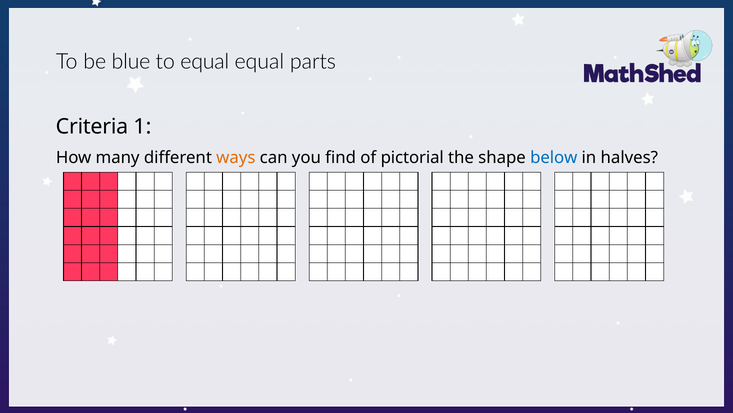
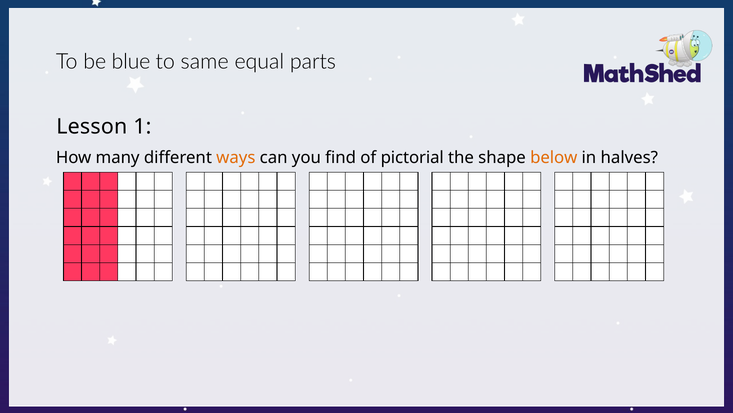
to equal: equal -> same
Criteria: Criteria -> Lesson
below colour: blue -> orange
